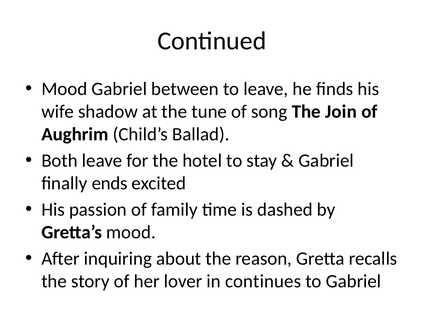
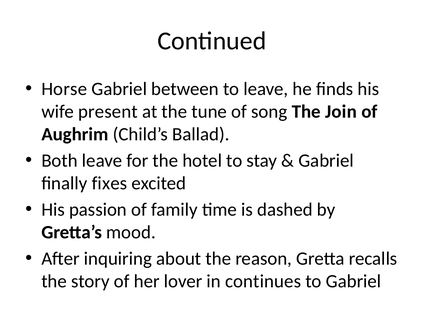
Mood at (64, 89): Mood -> Horse
shadow: shadow -> present
ends: ends -> fixes
